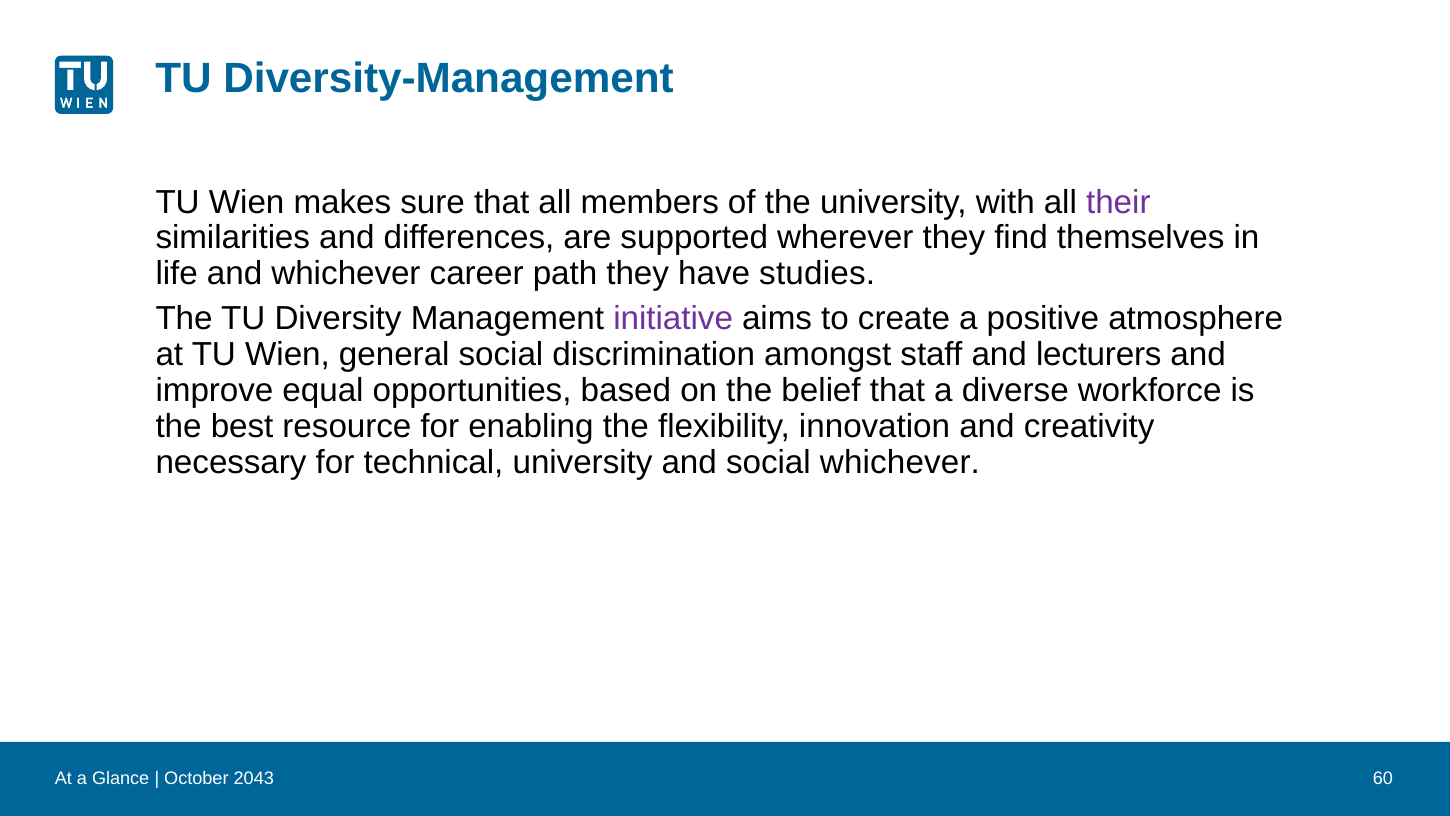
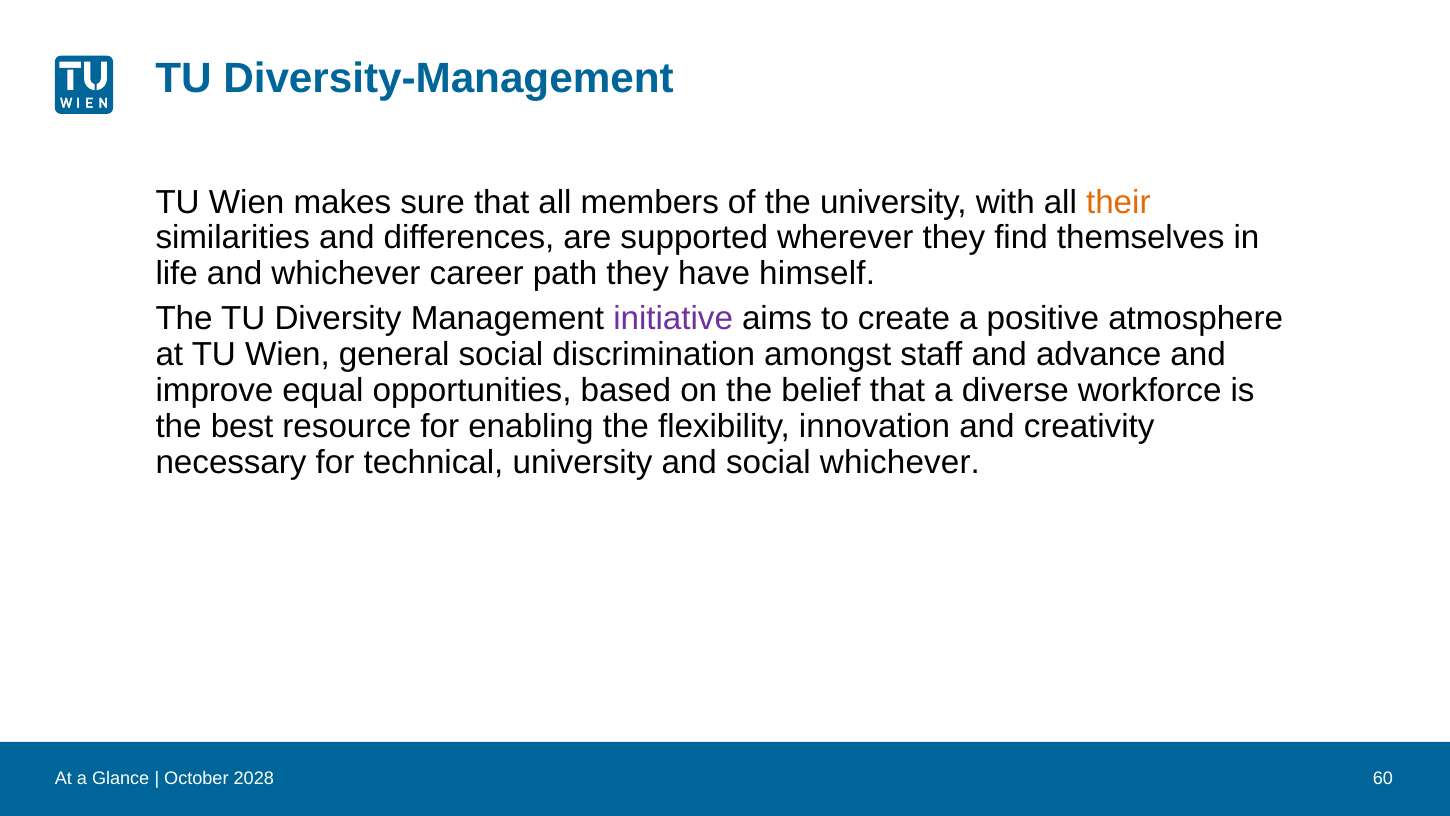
their colour: purple -> orange
studies: studies -> himself
lecturers: lecturers -> advance
2043: 2043 -> 2028
